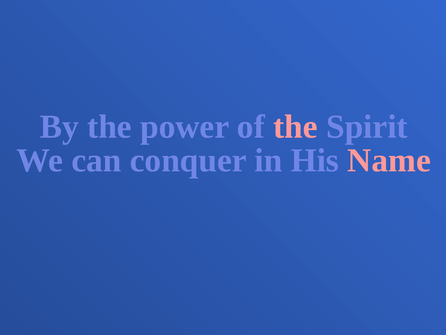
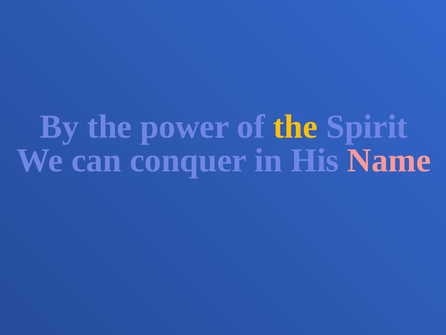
the at (295, 127) colour: pink -> yellow
